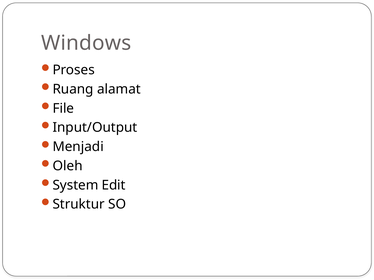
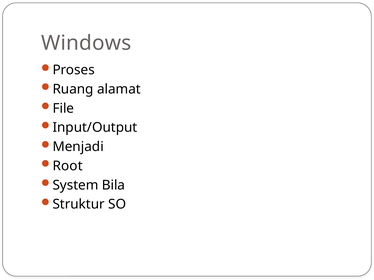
Oleh: Oleh -> Root
Edit: Edit -> Bila
